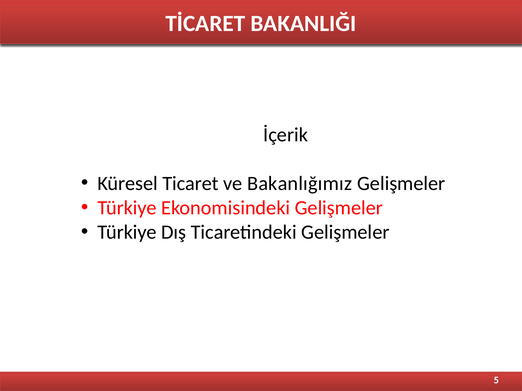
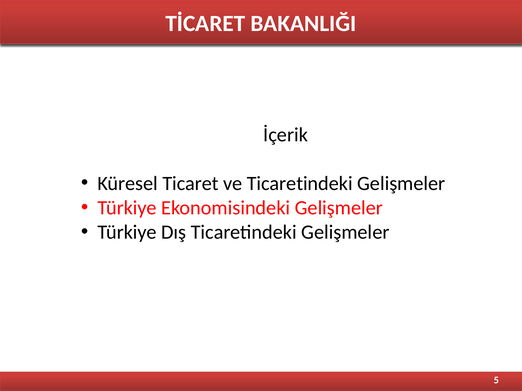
ve Bakanlığımız: Bakanlığımız -> Ticaretindeki
